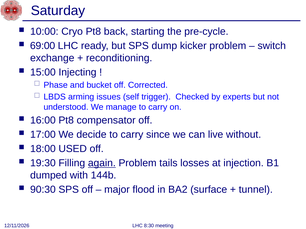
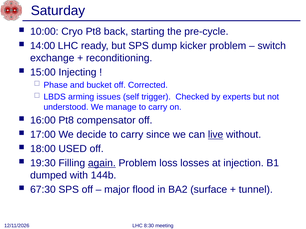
69:00: 69:00 -> 14:00
live underline: none -> present
tails: tails -> loss
90:30: 90:30 -> 67:30
